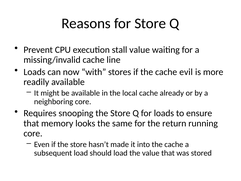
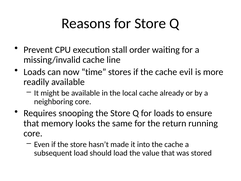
stall value: value -> order
with: with -> time
